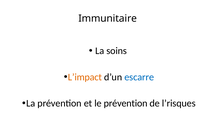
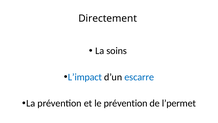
Immunitaire: Immunitaire -> Directement
L’impact colour: orange -> blue
l’risques: l’risques -> l’permet
